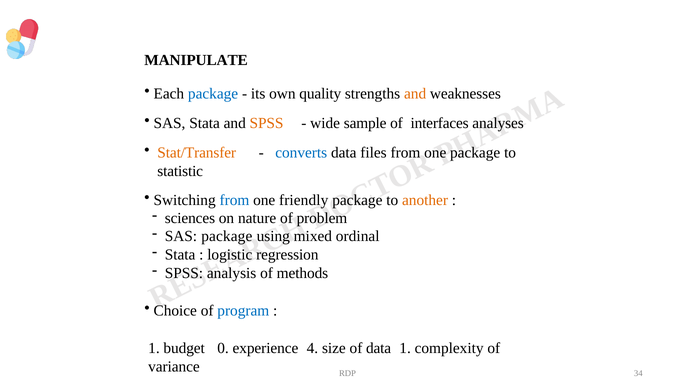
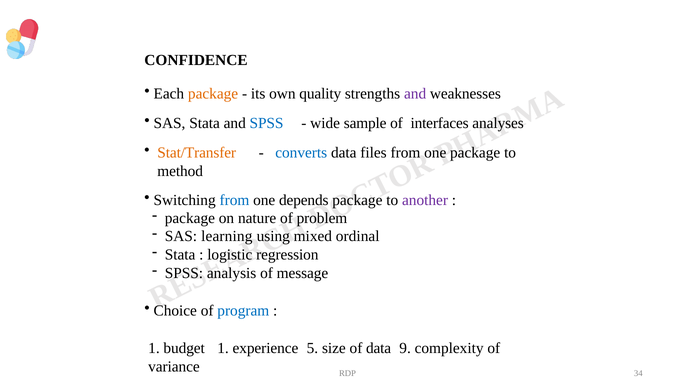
MANIPULATE: MANIPULATE -> CONFIDENCE
package at (213, 94) colour: blue -> orange
and at (415, 94) colour: orange -> purple
SPSS at (267, 123) colour: orange -> blue
statistic: statistic -> method
friendly: friendly -> depends
another colour: orange -> purple
sciences at (190, 218): sciences -> package
SAS package: package -> learning
methods: methods -> message
budget 0: 0 -> 1
4: 4 -> 5
data 1: 1 -> 9
